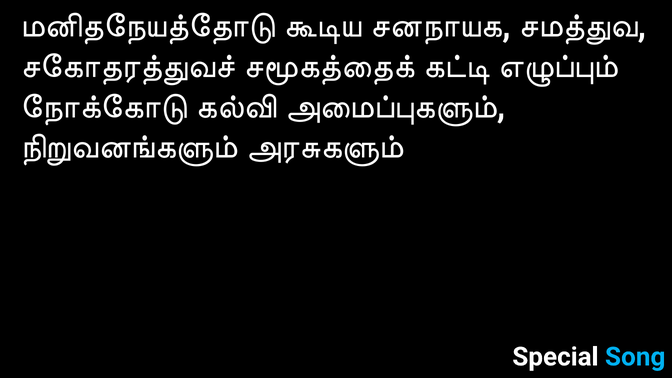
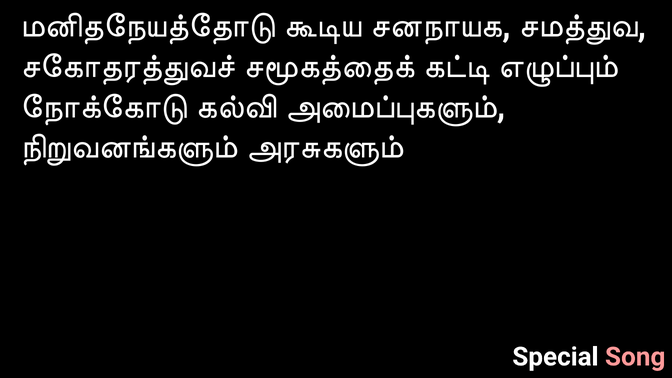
Song colour: light blue -> pink
